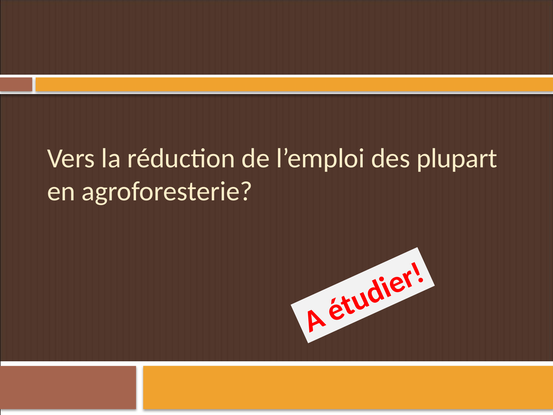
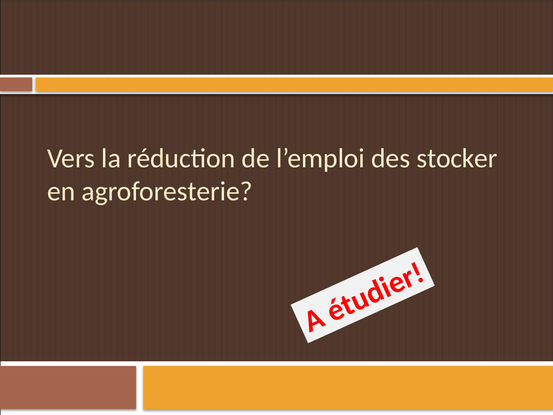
plupart: plupart -> stocker
